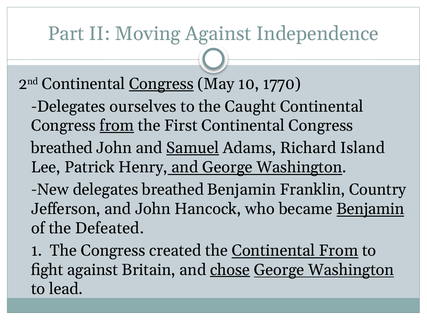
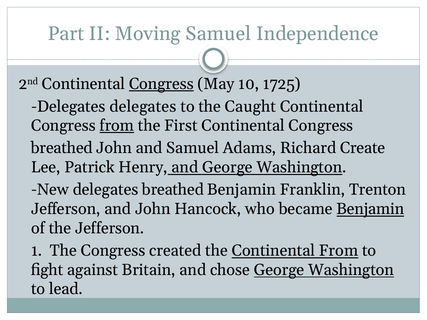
Moving Against: Against -> Samuel
1770: 1770 -> 1725
Delegates ourselves: ourselves -> delegates
Samuel at (193, 148) underline: present -> none
Island: Island -> Create
Country: Country -> Trenton
the Defeated: Defeated -> Jefferson
chose underline: present -> none
